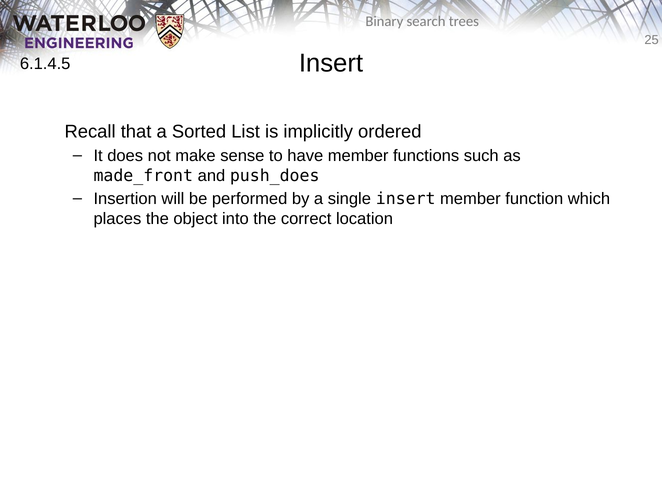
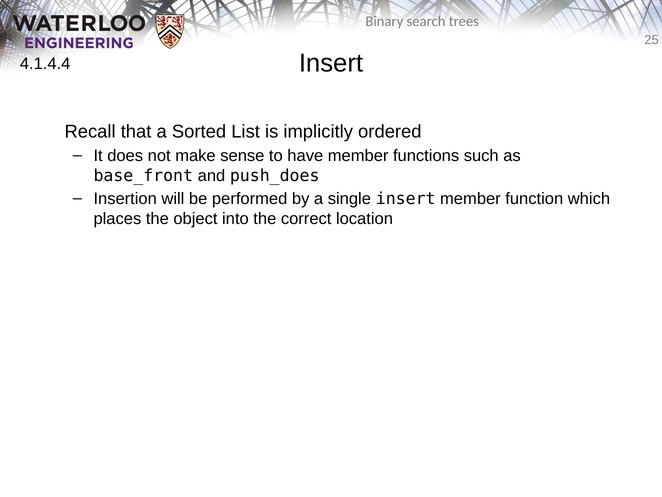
6.1.4.5: 6.1.4.5 -> 4.1.4.4
made_front: made_front -> base_front
